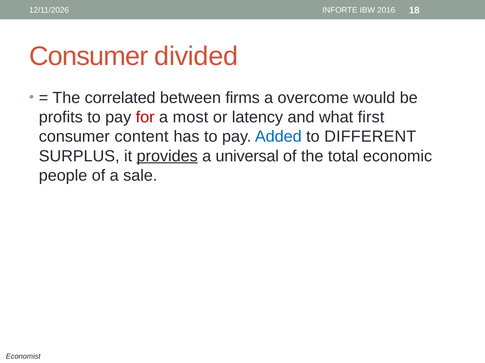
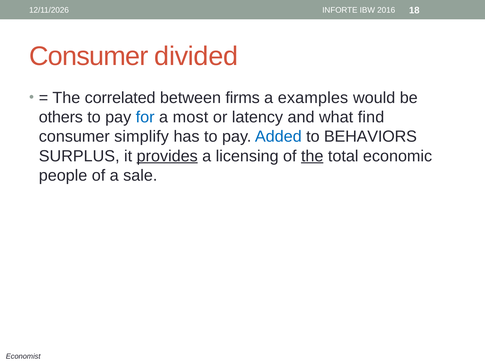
overcome: overcome -> examples
profits: profits -> others
for colour: red -> blue
first: first -> find
content: content -> simplify
DIFFERENT: DIFFERENT -> BEHAVIORS
universal: universal -> licensing
the at (312, 156) underline: none -> present
